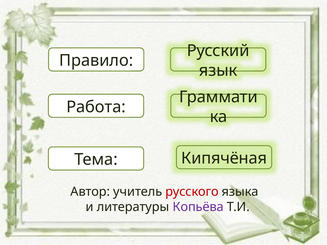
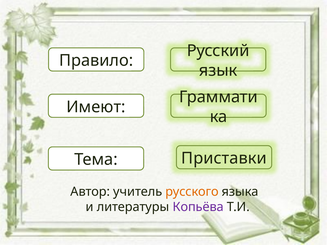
Работа: Работа -> Имеют
Кипячёная: Кипячёная -> Приставки
русского colour: red -> orange
